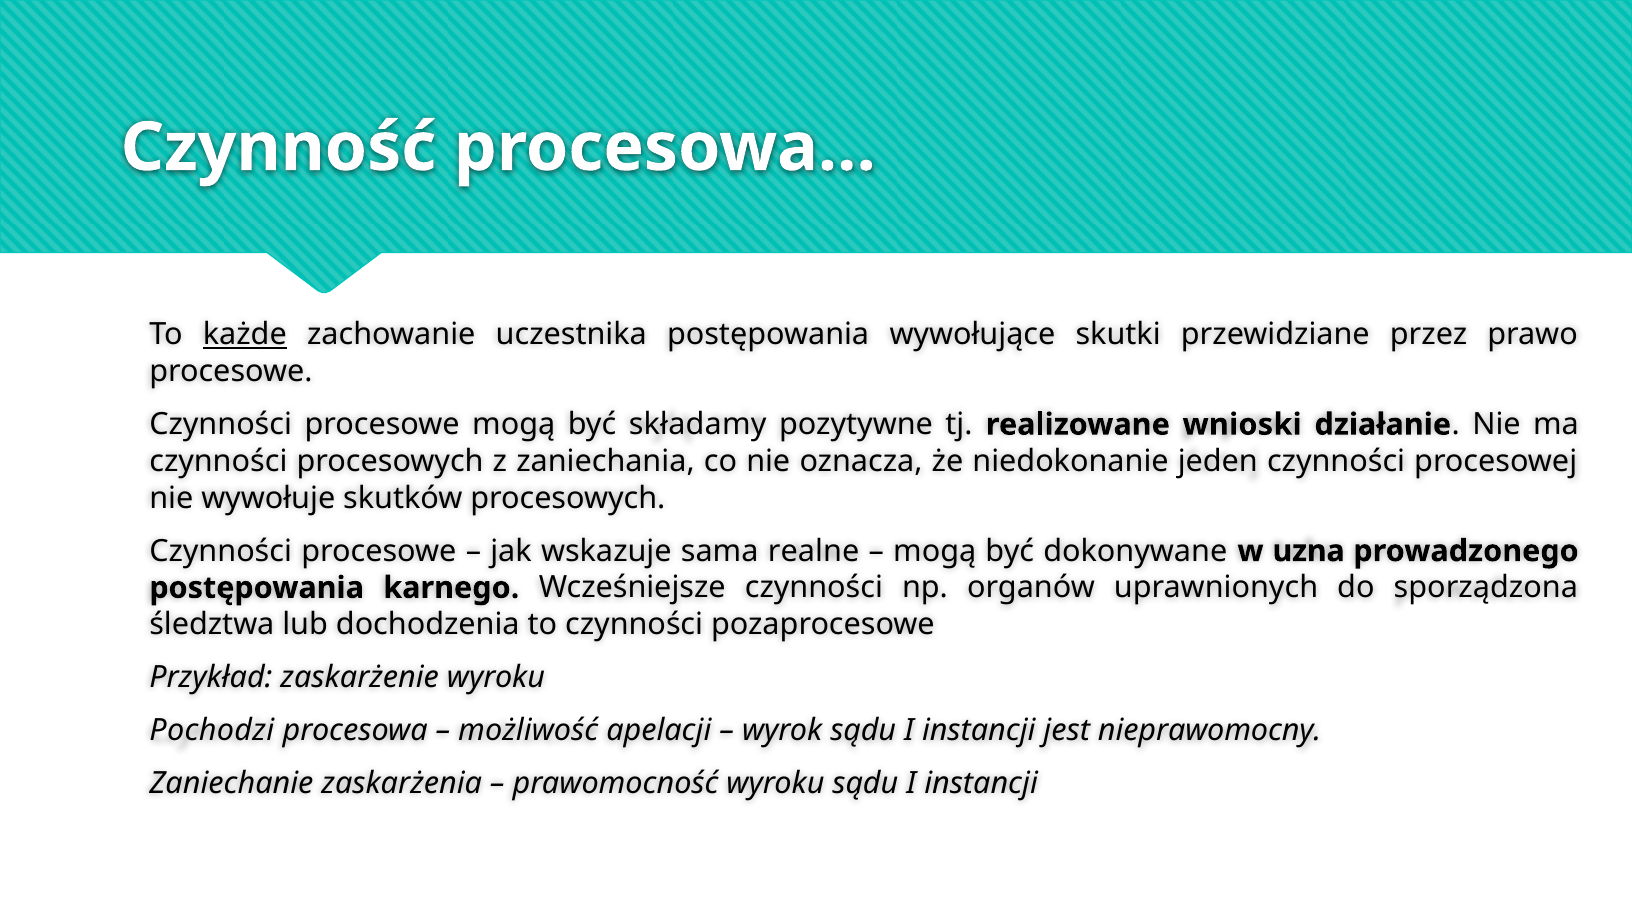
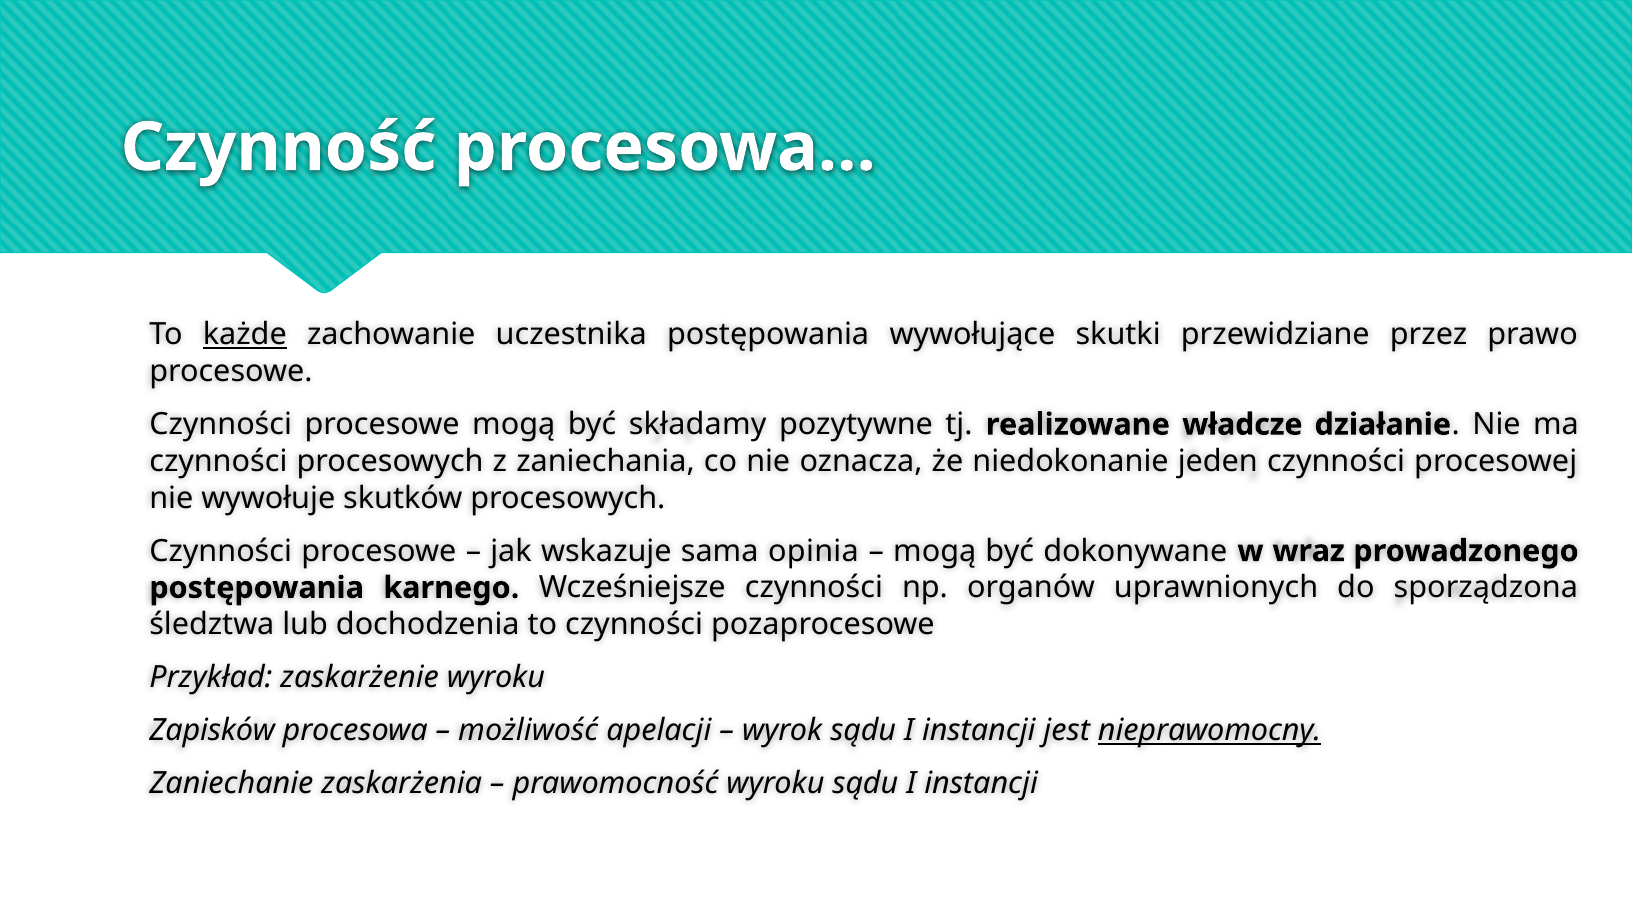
wnioski: wnioski -> władcze
realne: realne -> opinia
uzna: uzna -> wraz
Pochodzi: Pochodzi -> Zapisków
nieprawomocny underline: none -> present
